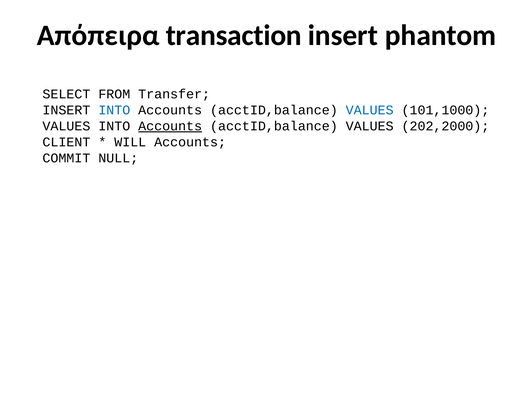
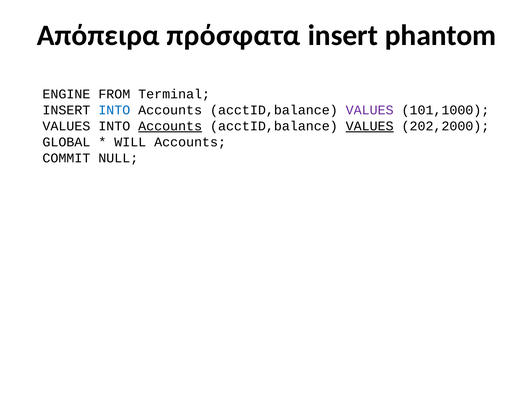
transaction: transaction -> πρόσφατα
SELECT: SELECT -> ENGINE
Transfer: Transfer -> Terminal
VALUES at (370, 110) colour: blue -> purple
VALUES at (370, 126) underline: none -> present
CLIENT: CLIENT -> GLOBAL
